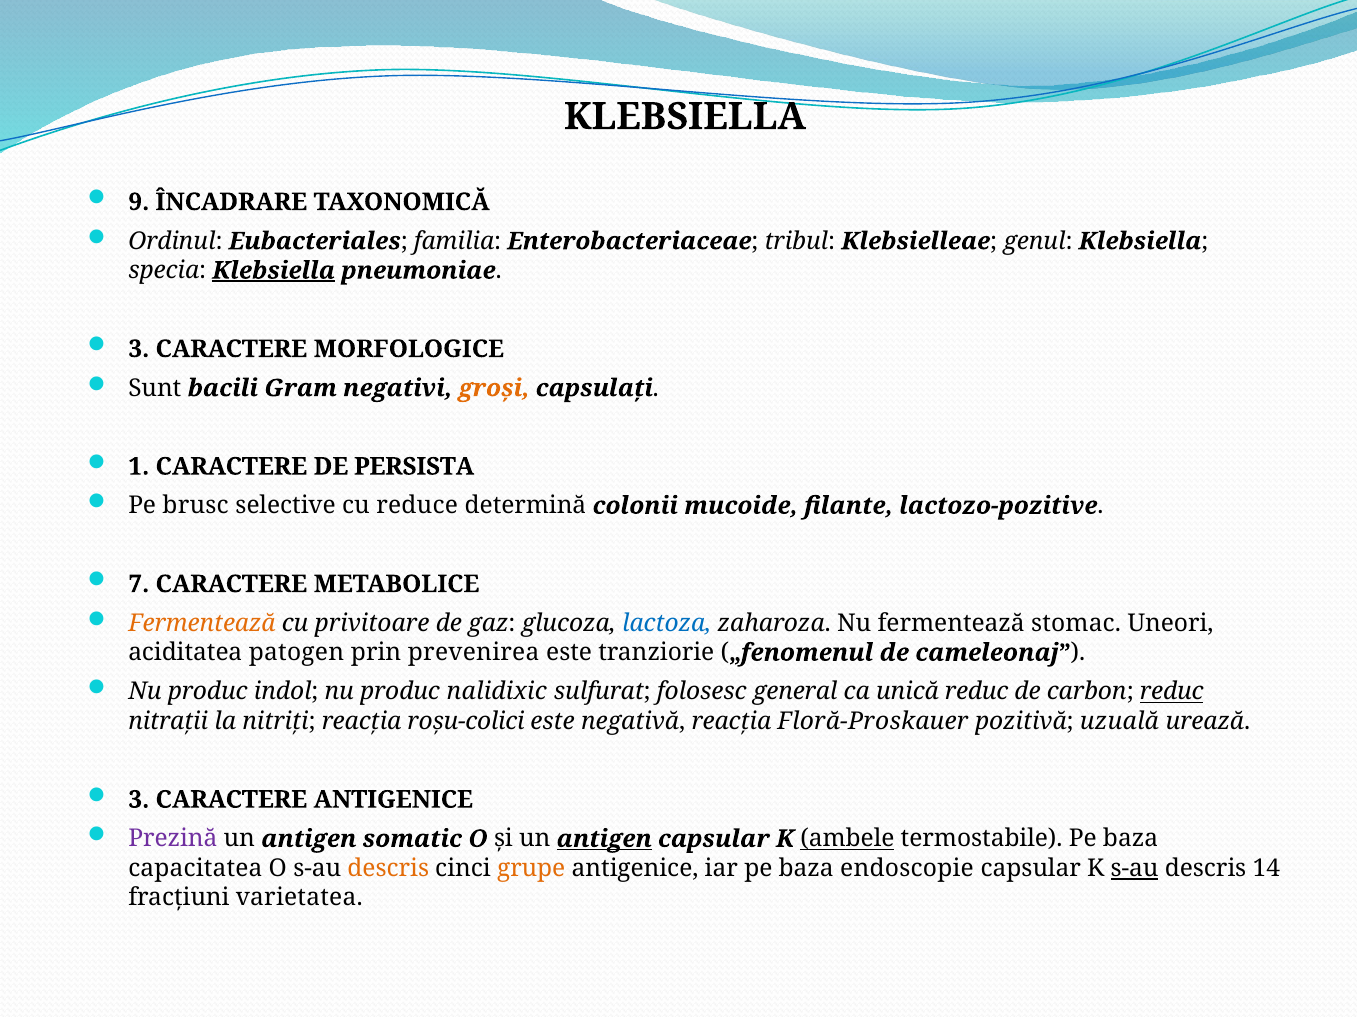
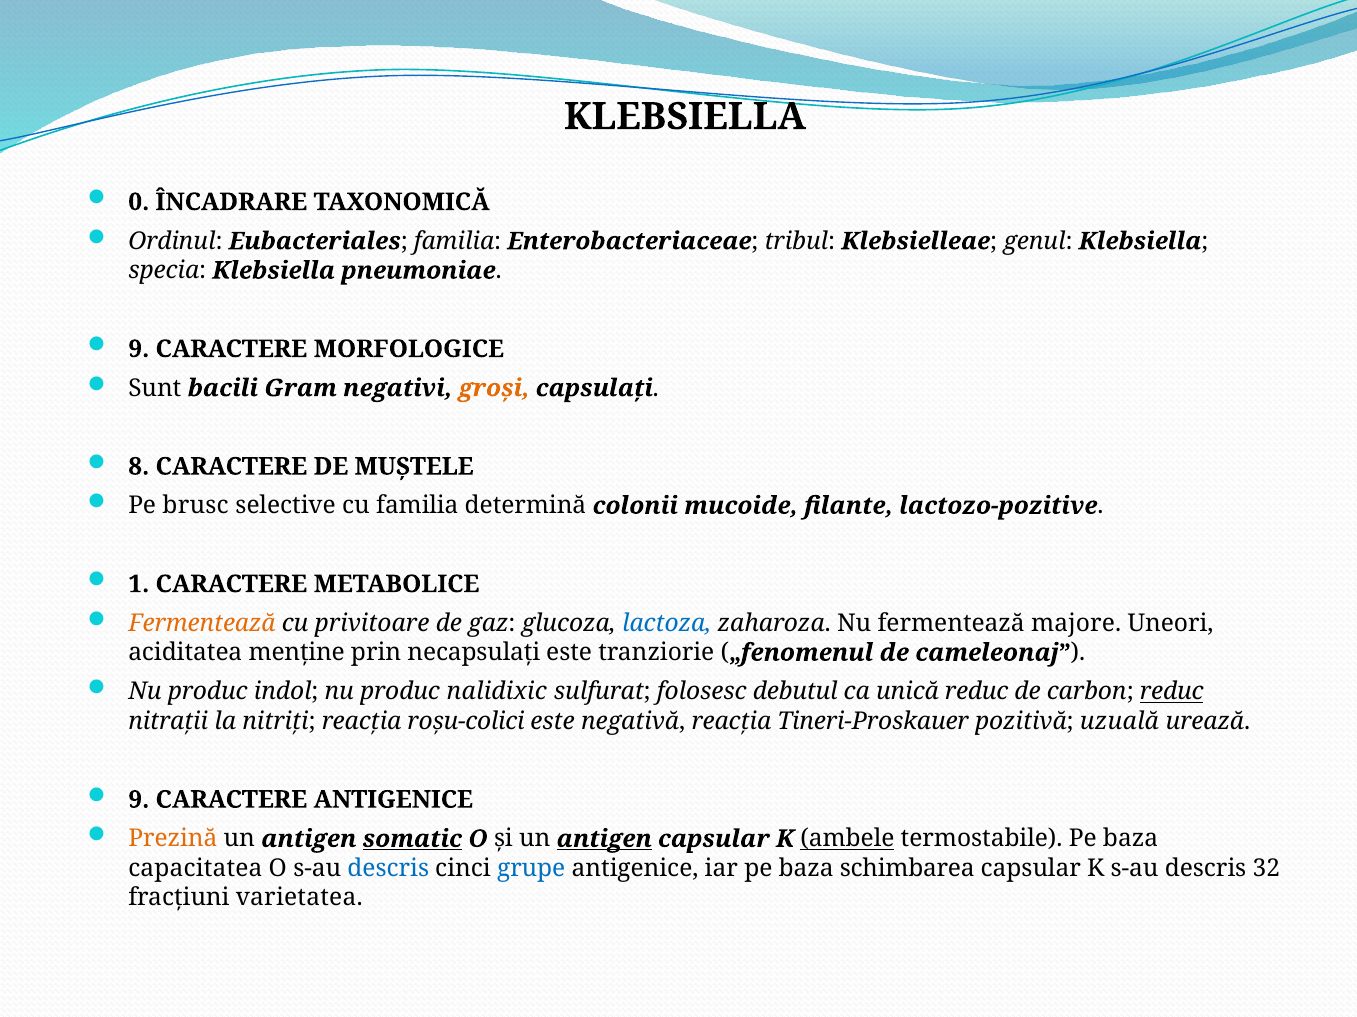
9: 9 -> 0
Klebsiella at (274, 271) underline: present -> none
3 at (139, 349): 3 -> 9
1: 1 -> 8
PERSISTA: PERSISTA -> MUŞTELE
cu reduce: reduce -> familia
7: 7 -> 1
stomac: stomac -> majore
patogen: patogen -> menţine
prevenirea: prevenirea -> necapsulaţi
general: general -> debutul
Floră-Proskauer: Floră-Proskauer -> Tineri-Proskauer
3 at (139, 800): 3 -> 9
Prezină colour: purple -> orange
somatic underline: none -> present
descris at (388, 869) colour: orange -> blue
grupe colour: orange -> blue
endoscopie: endoscopie -> schimbarea
s-au at (1135, 869) underline: present -> none
14: 14 -> 32
